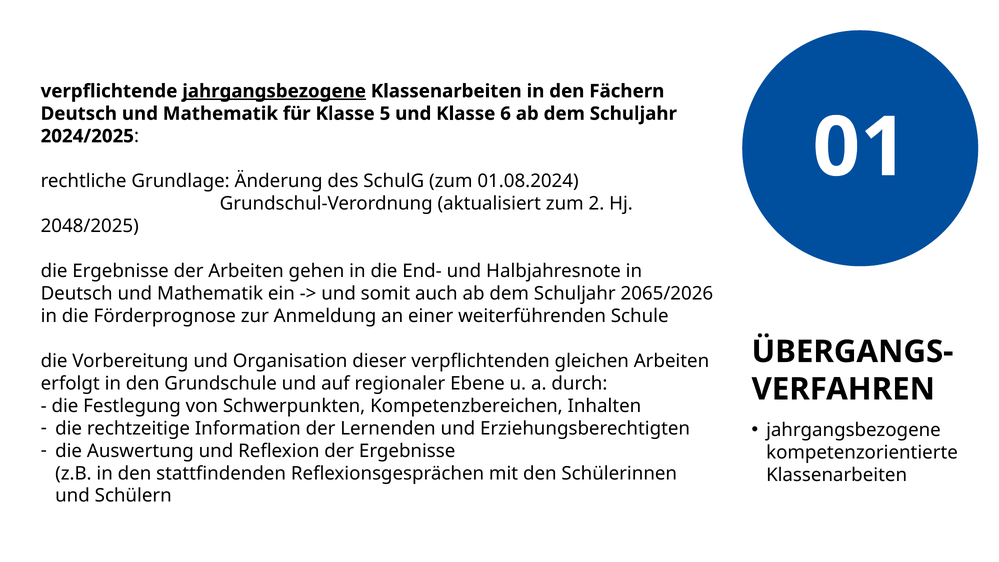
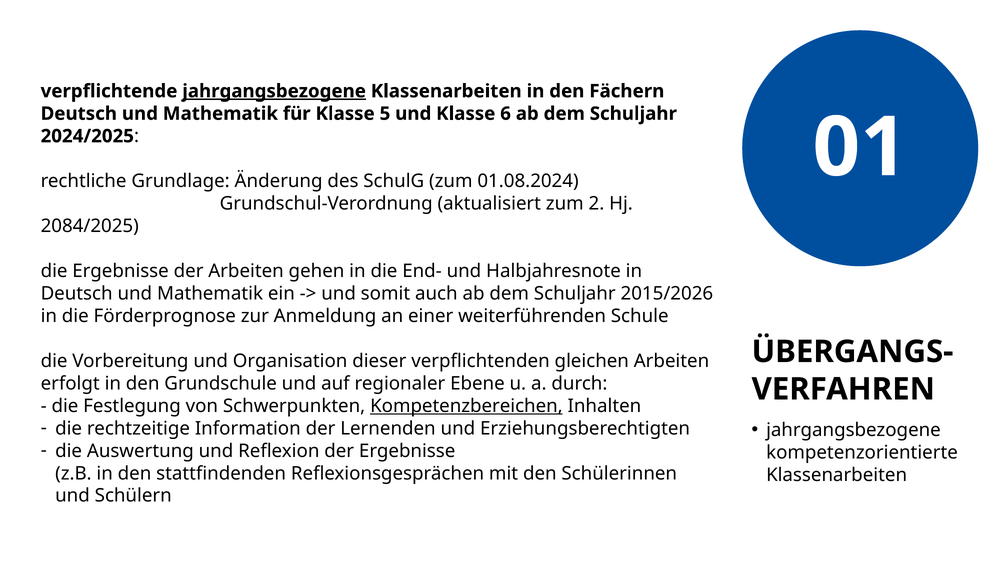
2048/2025: 2048/2025 -> 2084/2025
2065/2026: 2065/2026 -> 2015/2026
Kompetenzbereichen underline: none -> present
